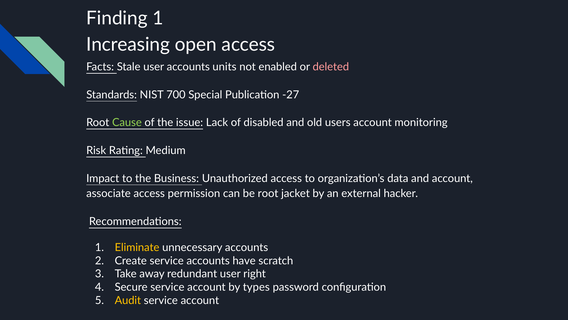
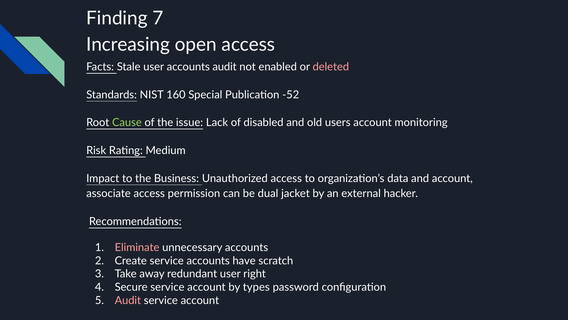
Finding 1: 1 -> 7
accounts units: units -> audit
700: 700 -> 160
-27: -27 -> -52
be root: root -> dual
Eliminate colour: yellow -> pink
Audit at (128, 300) colour: yellow -> pink
